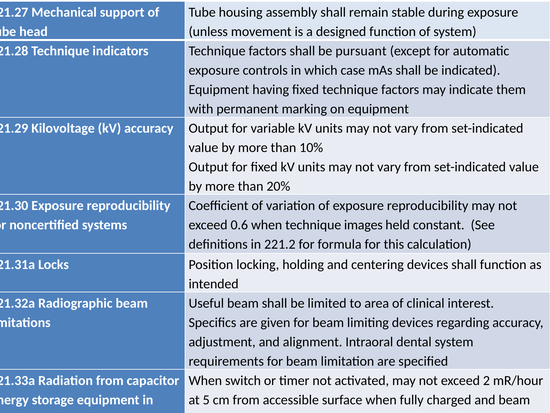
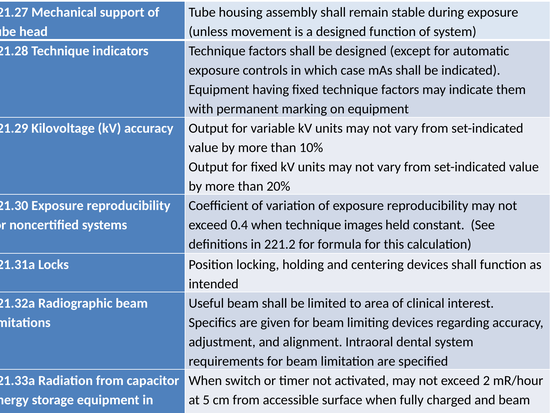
be pursuant: pursuant -> designed
0.6: 0.6 -> 0.4
